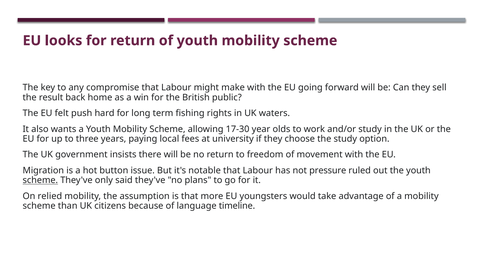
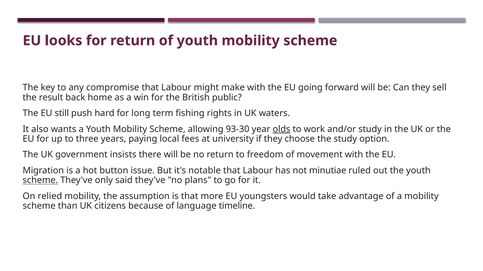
felt: felt -> still
17-30: 17-30 -> 93-30
olds underline: none -> present
pressure: pressure -> minutiae
